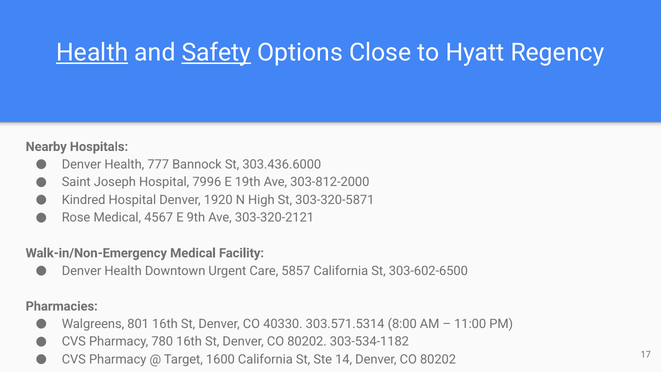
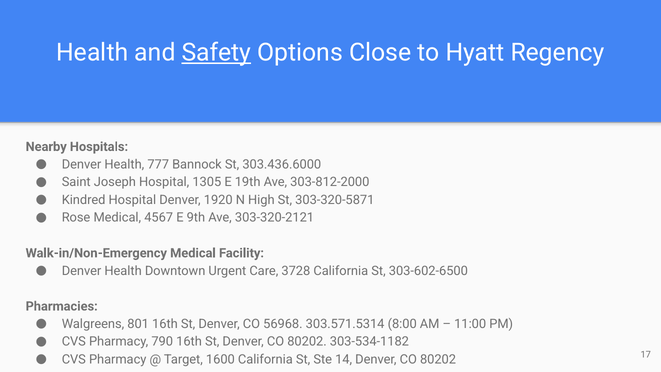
Health at (92, 53) underline: present -> none
7996: 7996 -> 1305
5857: 5857 -> 3728
40330: 40330 -> 56968
780: 780 -> 790
